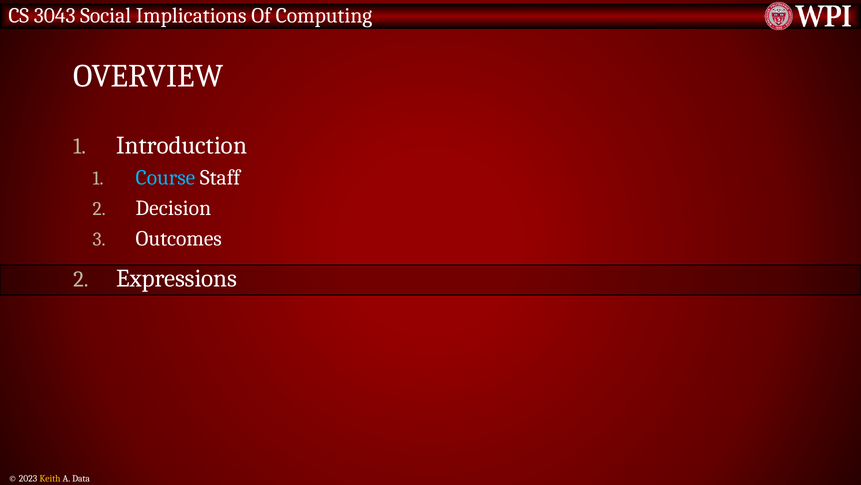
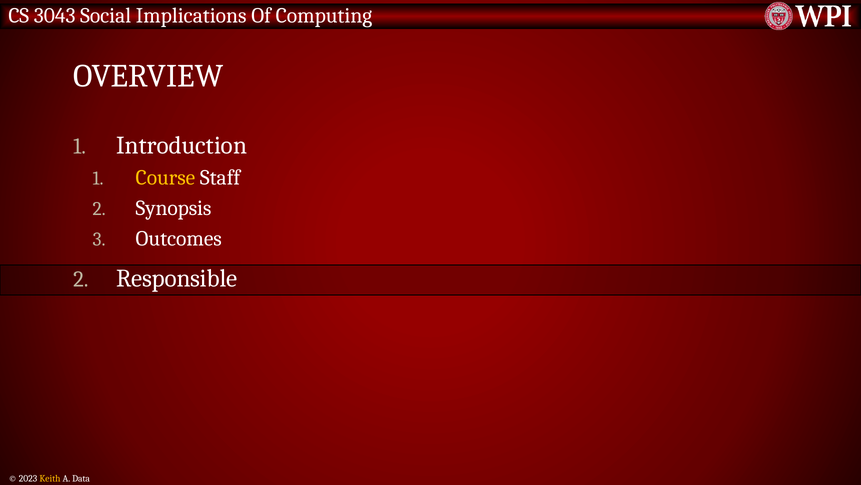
Course colour: light blue -> yellow
Decision: Decision -> Synopsis
Expressions: Expressions -> Responsible
